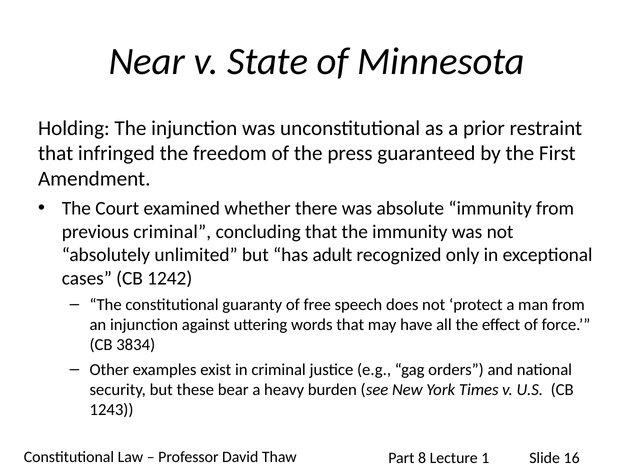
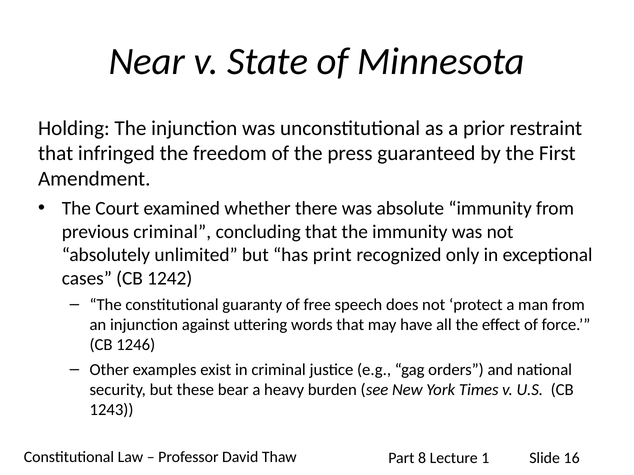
adult: adult -> print
3834: 3834 -> 1246
